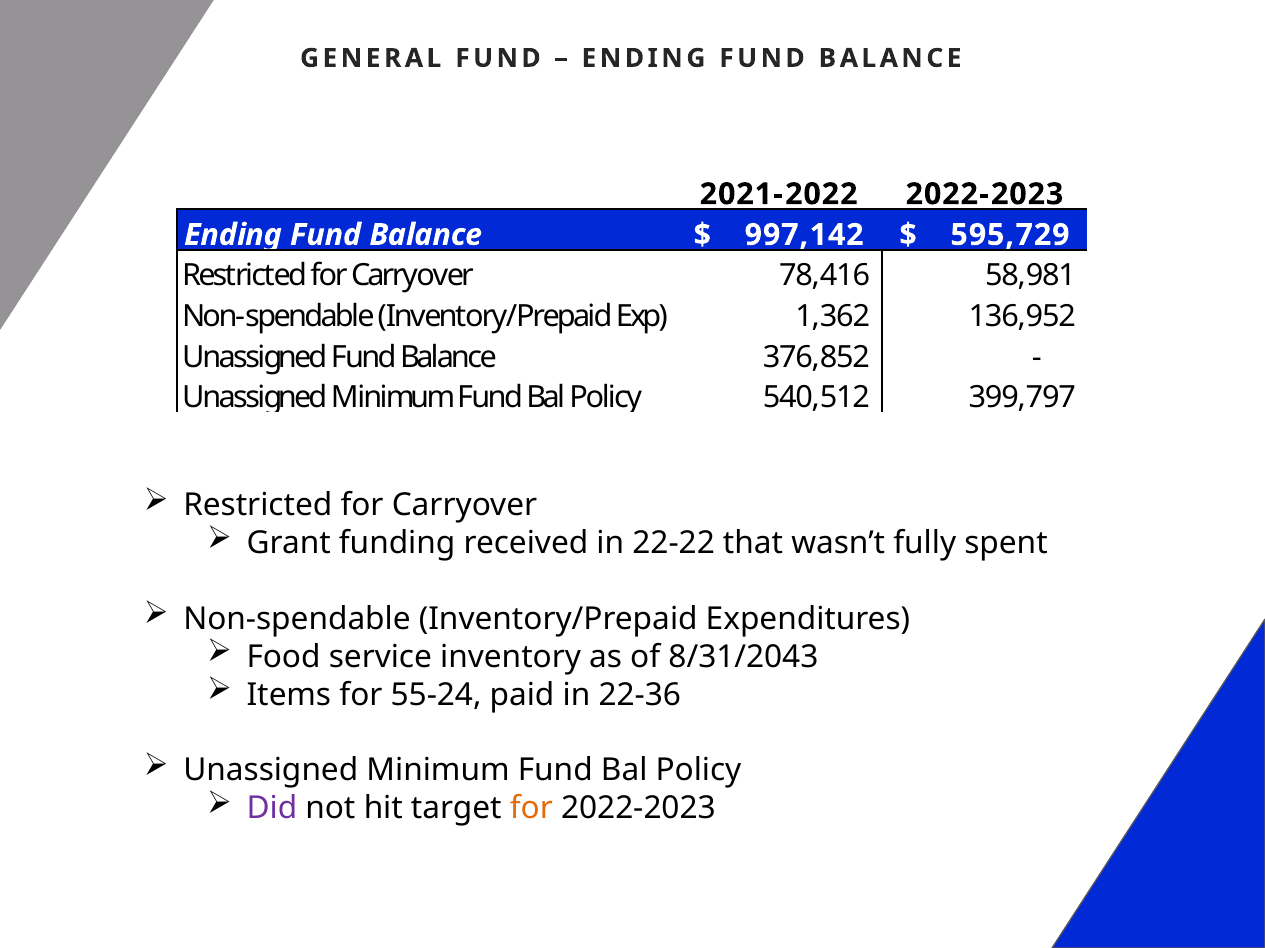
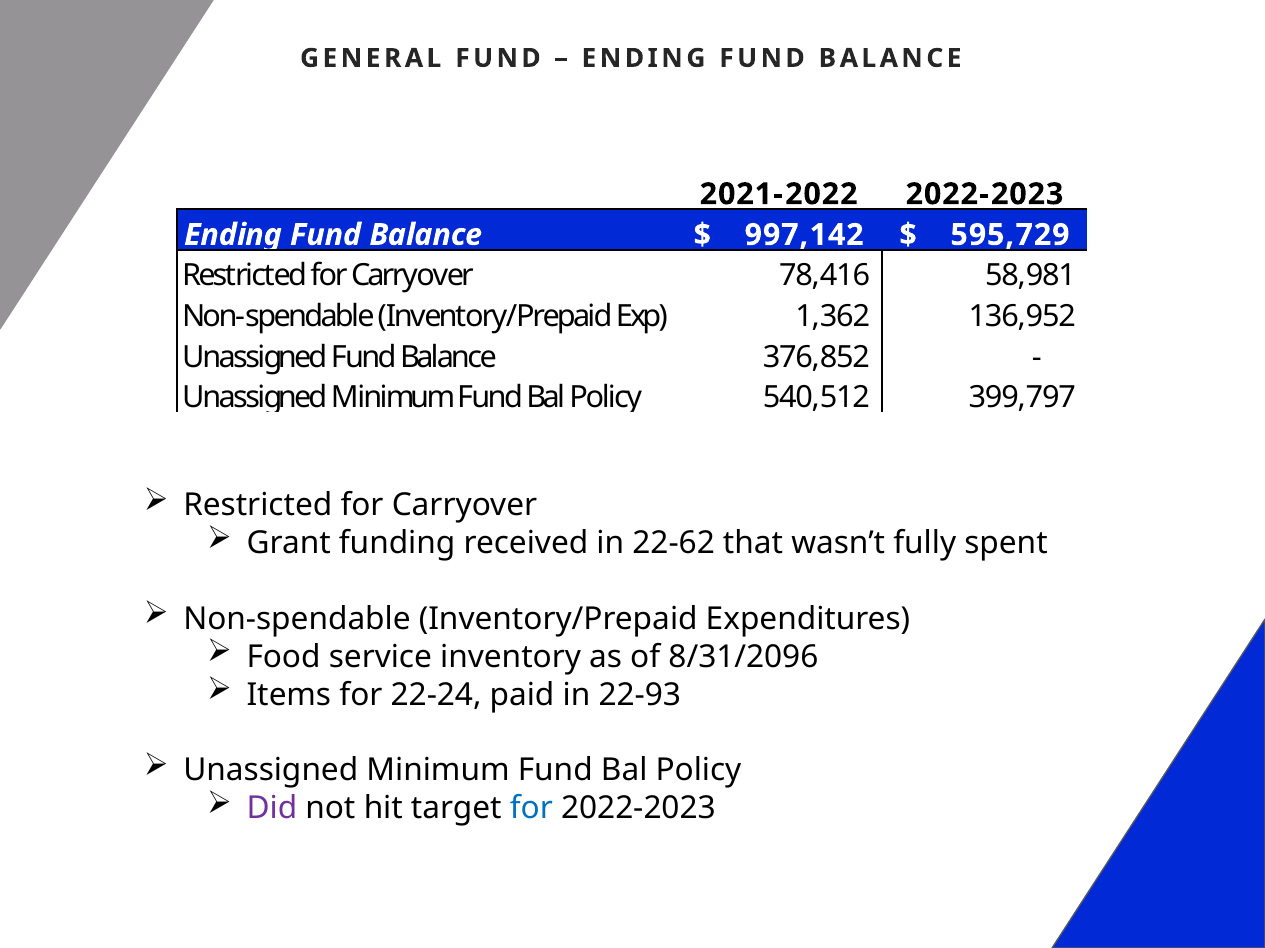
22-22: 22-22 -> 22-62
8/31/2043: 8/31/2043 -> 8/31/2096
55-24: 55-24 -> 22-24
22-36: 22-36 -> 22-93
for at (531, 809) colour: orange -> blue
